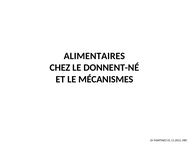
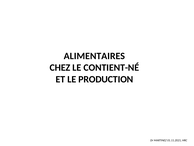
DONNENT-NÉ: DONNENT-NÉ -> CONTIENT-NÉ
MÉCANISMES: MÉCANISMES -> PRODUCTION
